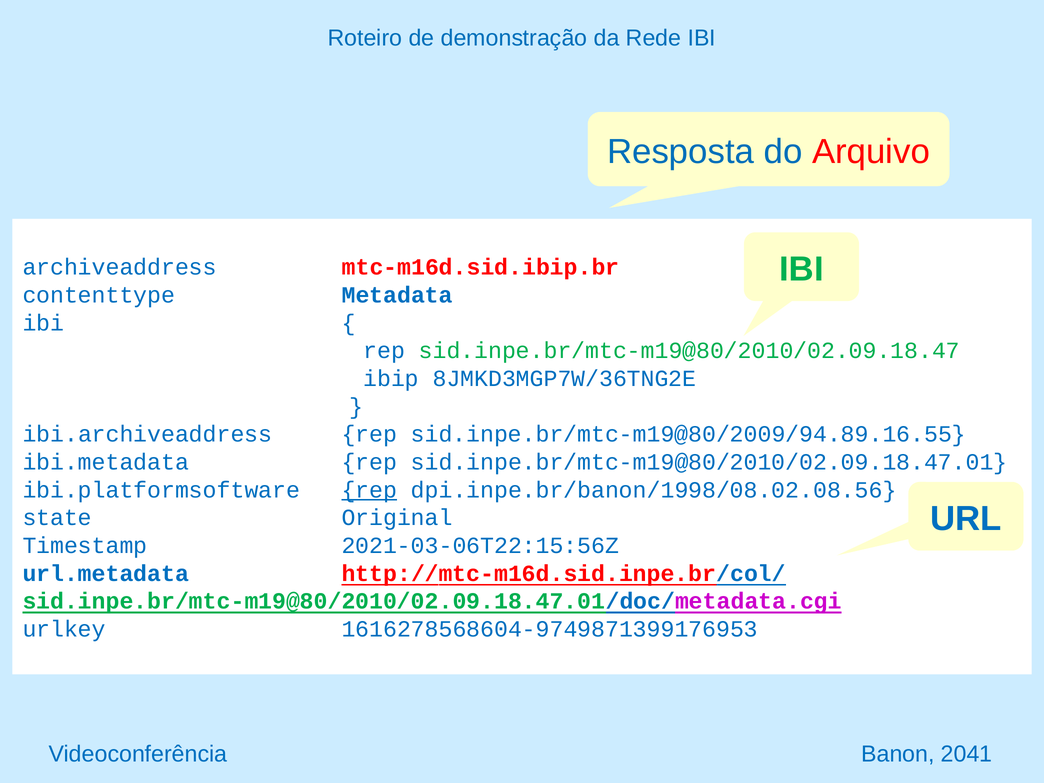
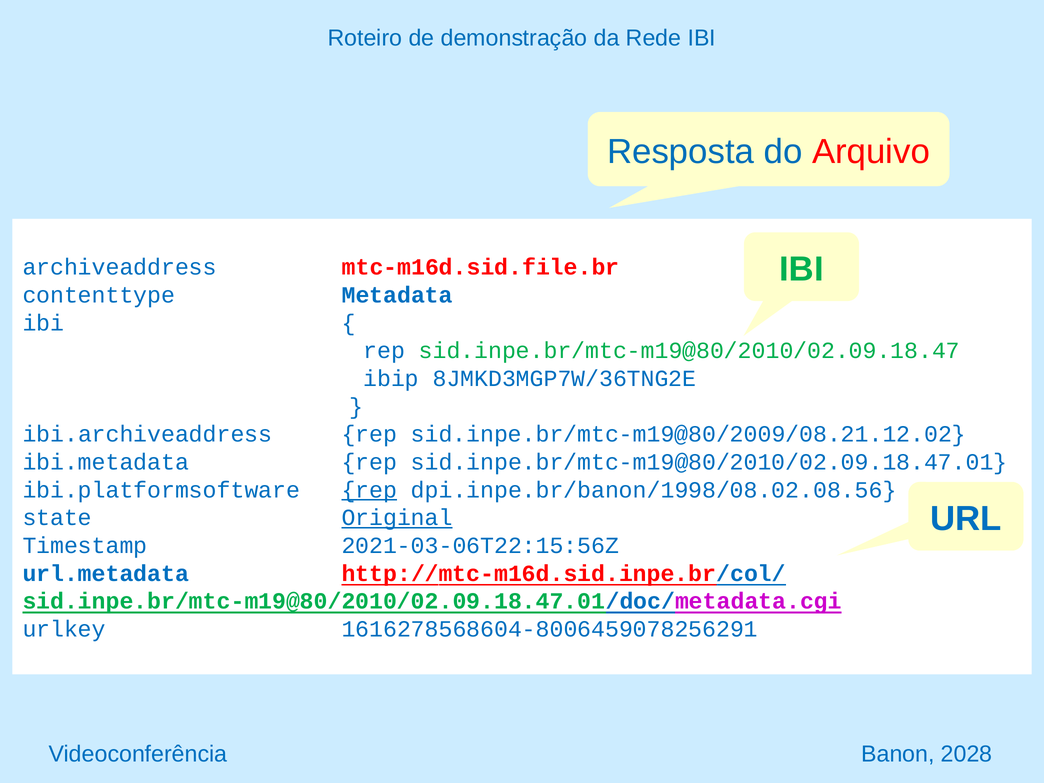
mtc-m16d.sid.ibip.br: mtc-m16d.sid.ibip.br -> mtc-m16d.sid.file.br
sid.inpe.br/mtc-m19@80/2009/94.89.16.55: sid.inpe.br/mtc-m19@80/2009/94.89.16.55 -> sid.inpe.br/mtc-m19@80/2009/08.21.12.02
Original underline: none -> present
1616278568604-9749871399176953: 1616278568604-9749871399176953 -> 1616278568604-8006459078256291
2041: 2041 -> 2028
